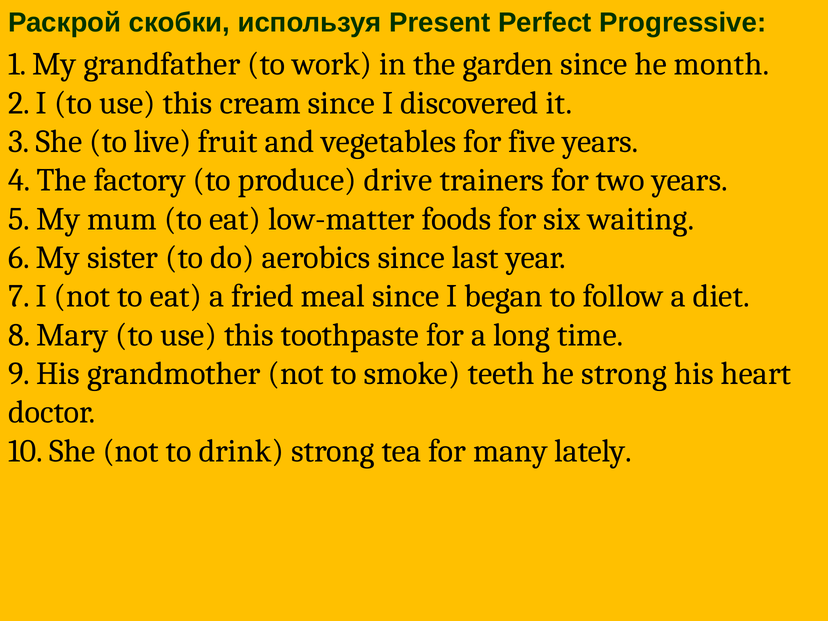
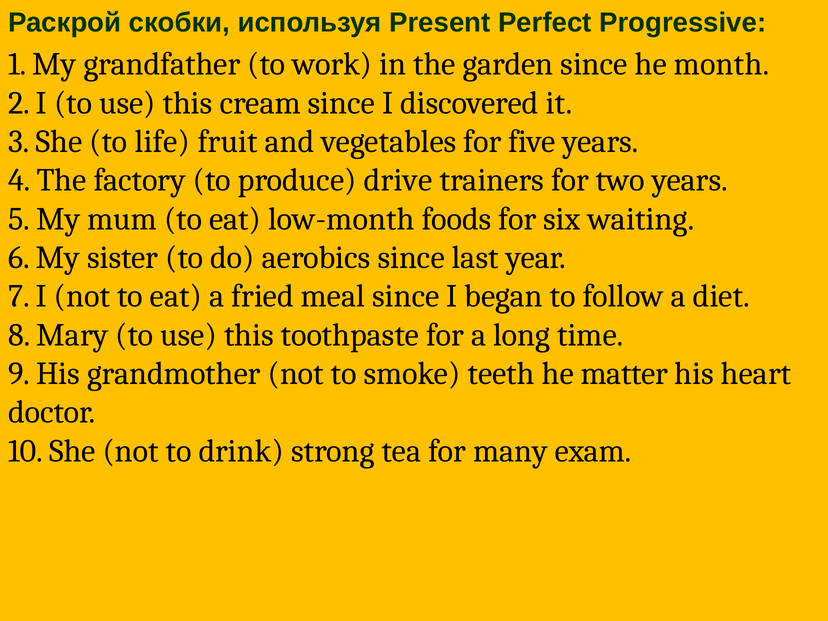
live: live -> life
low-matter: low-matter -> low-month
he strong: strong -> matter
lately: lately -> exam
